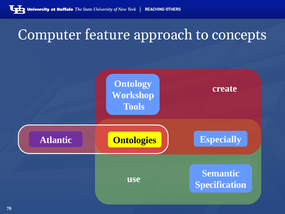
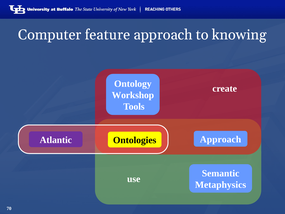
concepts: concepts -> knowing
Especially at (221, 139): Especially -> Approach
Specification: Specification -> Metaphysics
